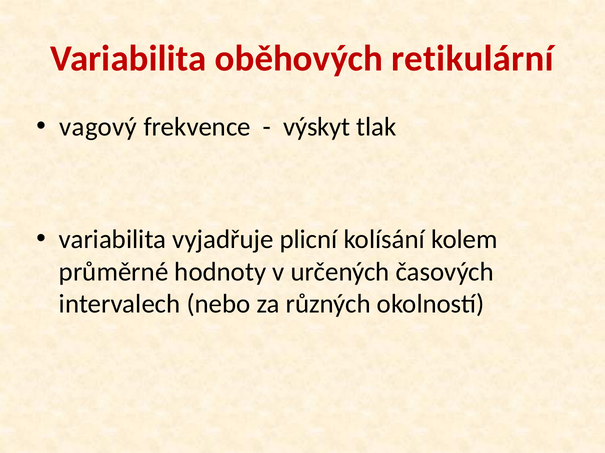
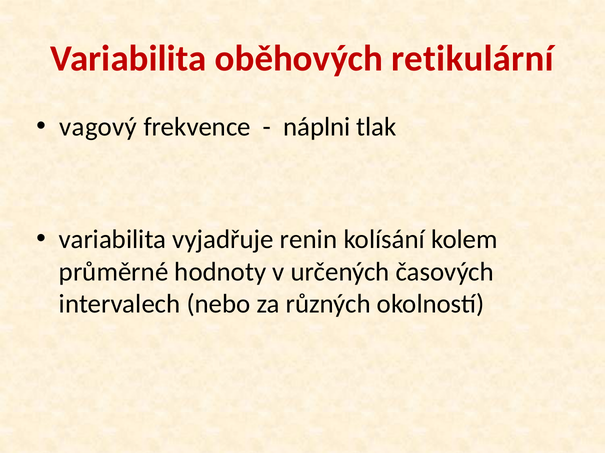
výskyt: výskyt -> náplni
plicní: plicní -> renin
